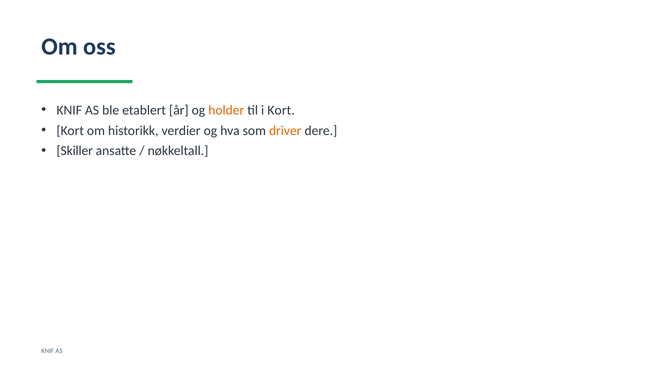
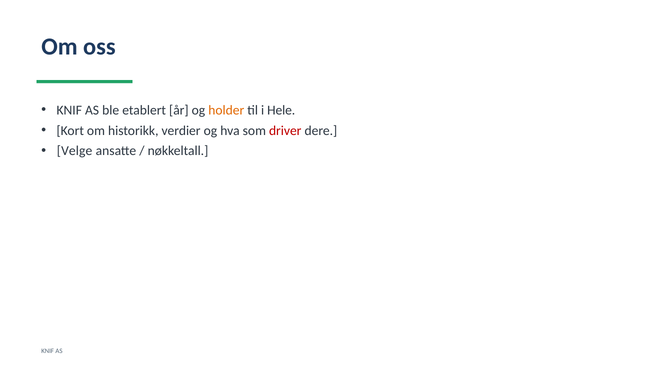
i Kort: Kort -> Hele
driver colour: orange -> red
Skiller: Skiller -> Velge
